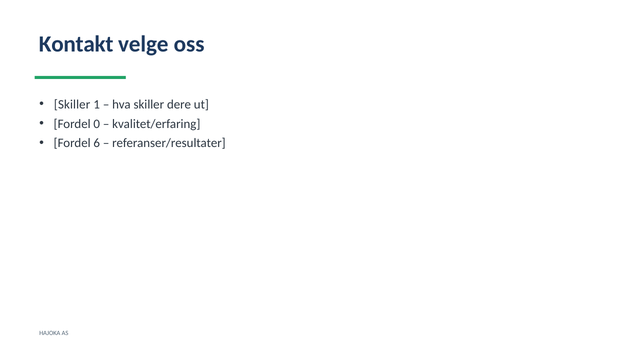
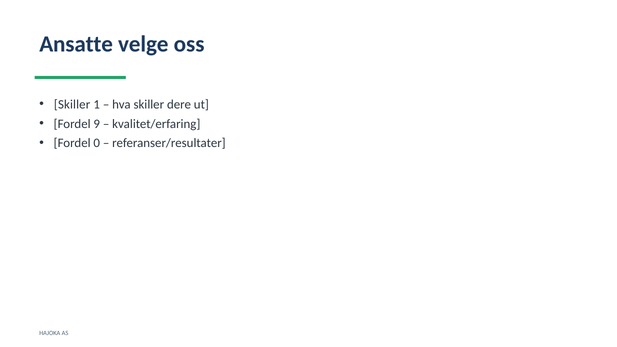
Kontakt: Kontakt -> Ansatte
0: 0 -> 9
6: 6 -> 0
